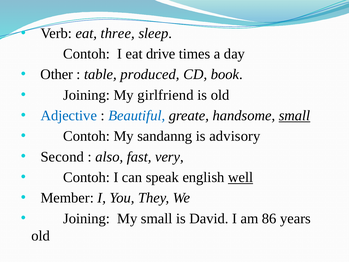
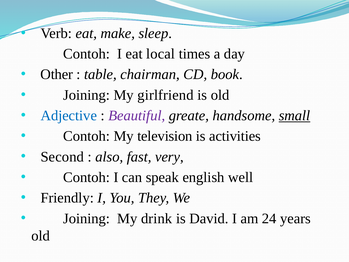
three: three -> make
drive: drive -> local
produced: produced -> chairman
Beautiful colour: blue -> purple
sandanng: sandanng -> television
advisory: advisory -> activities
well underline: present -> none
Member: Member -> Friendly
My small: small -> drink
86: 86 -> 24
